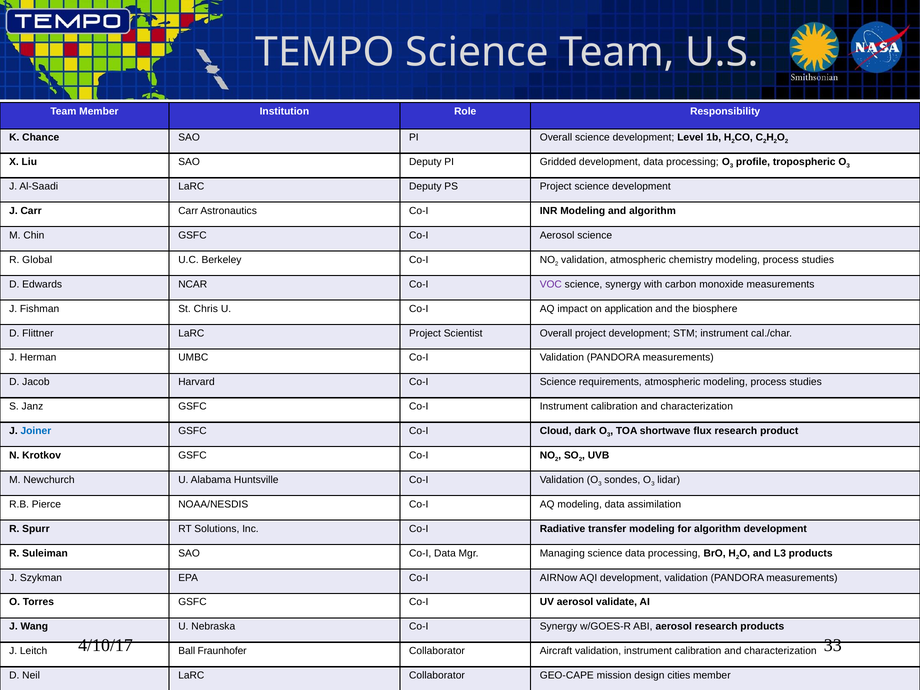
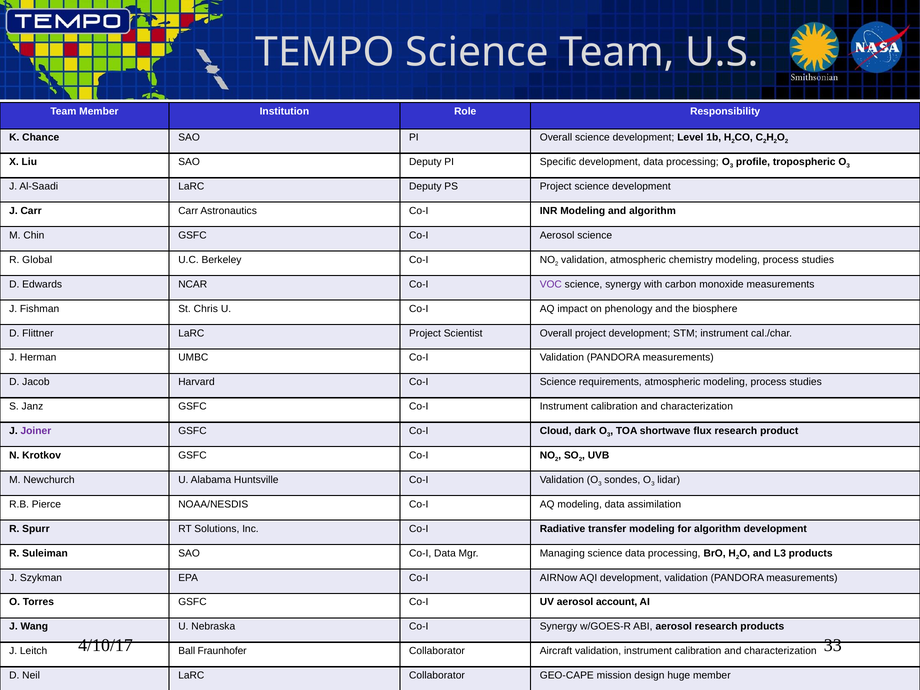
Gridded: Gridded -> Specific
application: application -> phenology
Joiner colour: blue -> purple
validate: validate -> account
cities: cities -> huge
